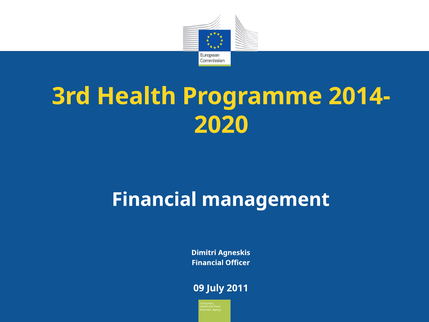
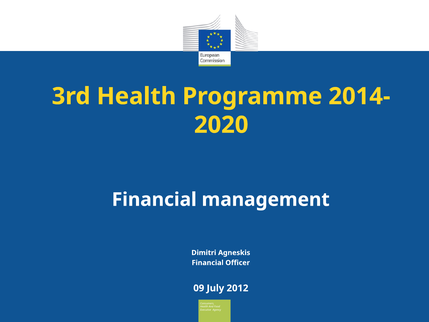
2011: 2011 -> 2012
